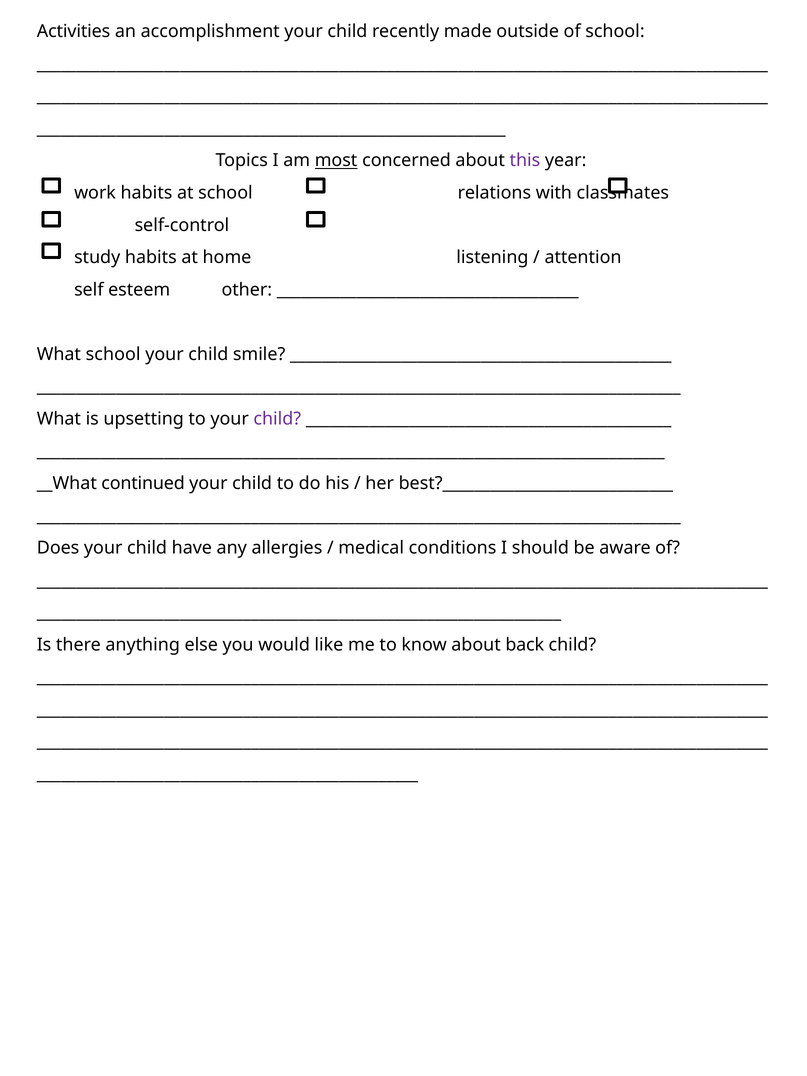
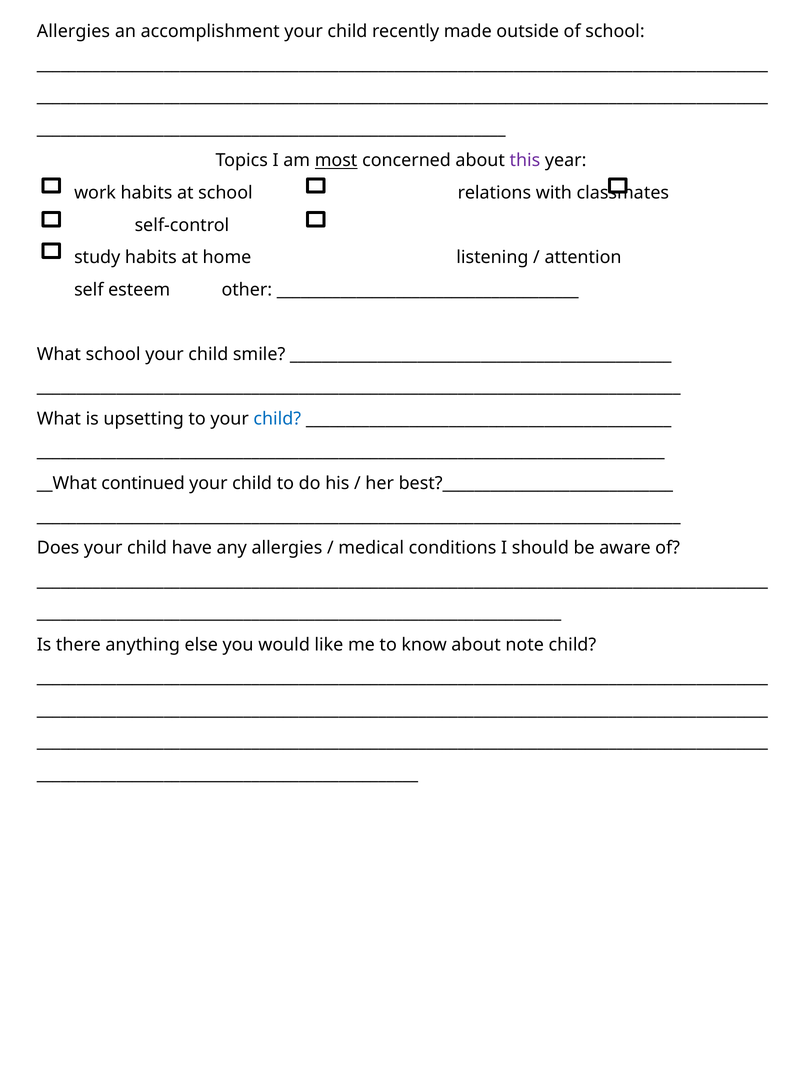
Activities at (74, 31): Activities -> Allergies
child at (277, 419) colour: purple -> blue
back: back -> note
